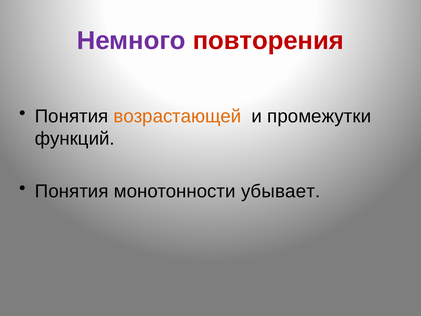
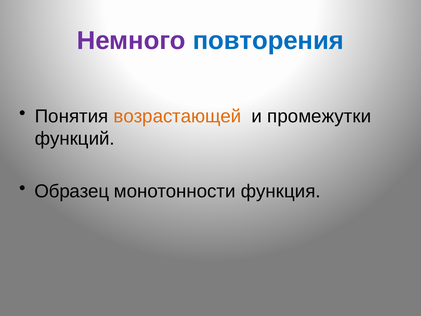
повторения colour: red -> blue
Понятия at (72, 191): Понятия -> Образец
убывает: убывает -> функция
